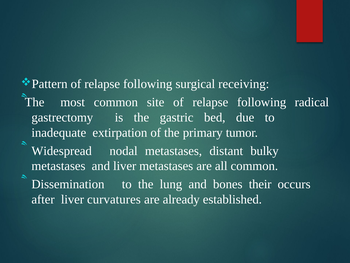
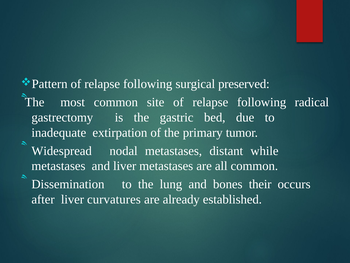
receiving: receiving -> preserved
bulky: bulky -> while
